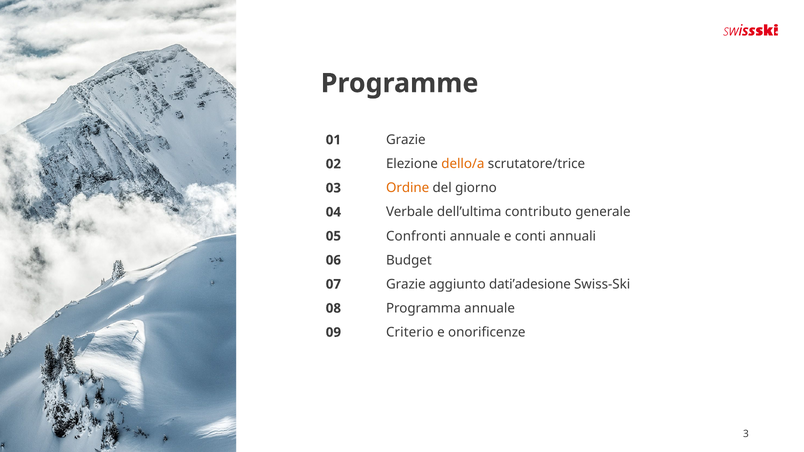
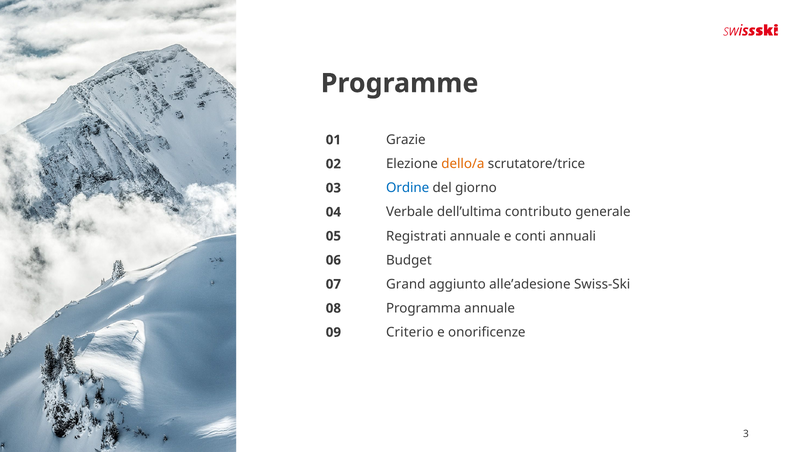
Ordine colour: orange -> blue
Confronti: Confronti -> Registrati
07 Grazie: Grazie -> Grand
dati’adesione: dati’adesione -> alle’adesione
